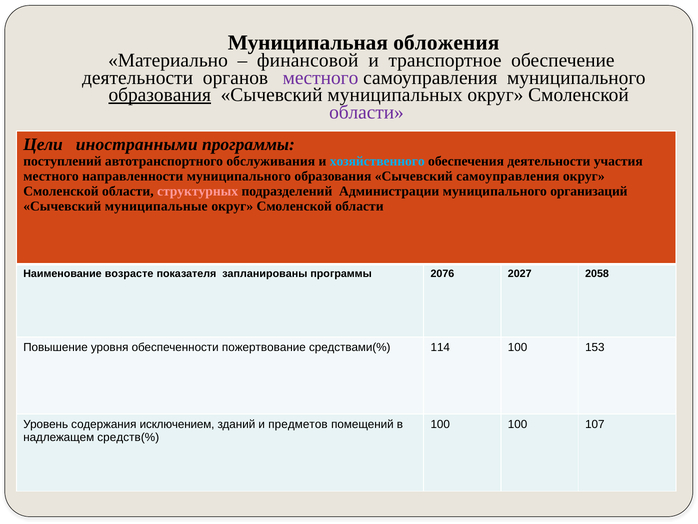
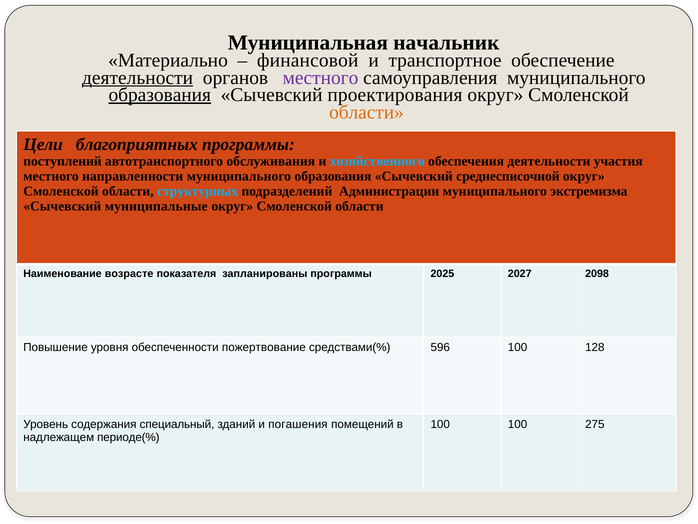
обложения: обложения -> начальник
деятельности at (138, 78) underline: none -> present
муниципальных: муниципальных -> проектирования
области at (366, 112) colour: purple -> orange
иностранными: иностранными -> благоприятных
Сычевский самоуправления: самоуправления -> среднесписочной
структурных colour: pink -> light blue
организаций: организаций -> экстремизма
2076: 2076 -> 2025
2058: 2058 -> 2098
114: 114 -> 596
153: 153 -> 128
исключением: исключением -> специальный
предметов: предметов -> погашения
107: 107 -> 275
средств(%: средств(% -> периоде(%
